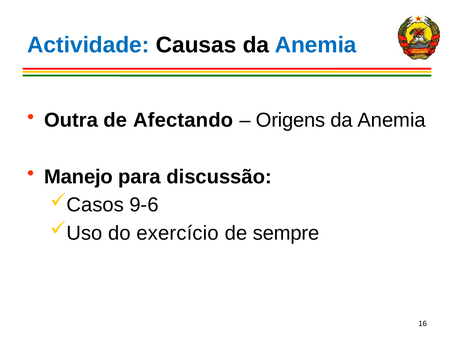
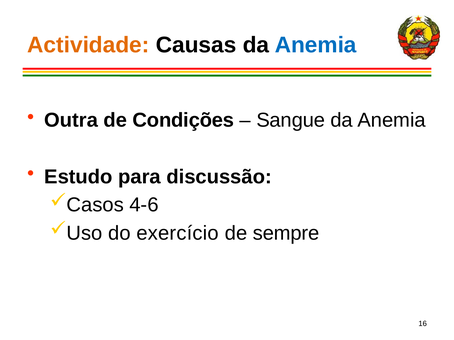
Actividade colour: blue -> orange
Afectando: Afectando -> Condições
Origens: Origens -> Sangue
Manejo: Manejo -> Estudo
9-6: 9-6 -> 4-6
